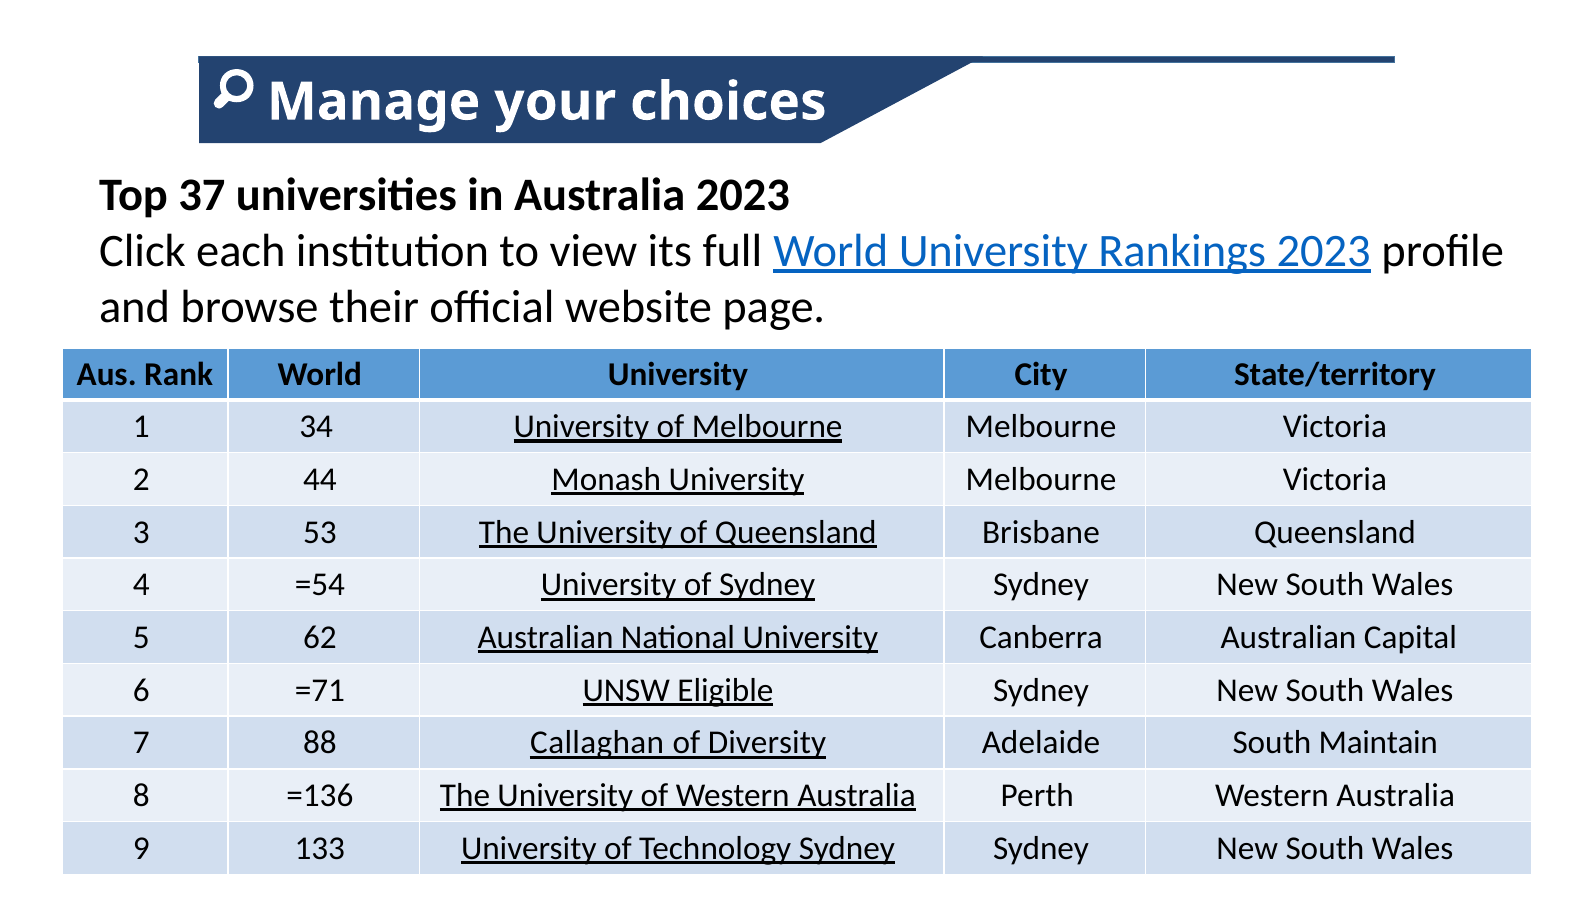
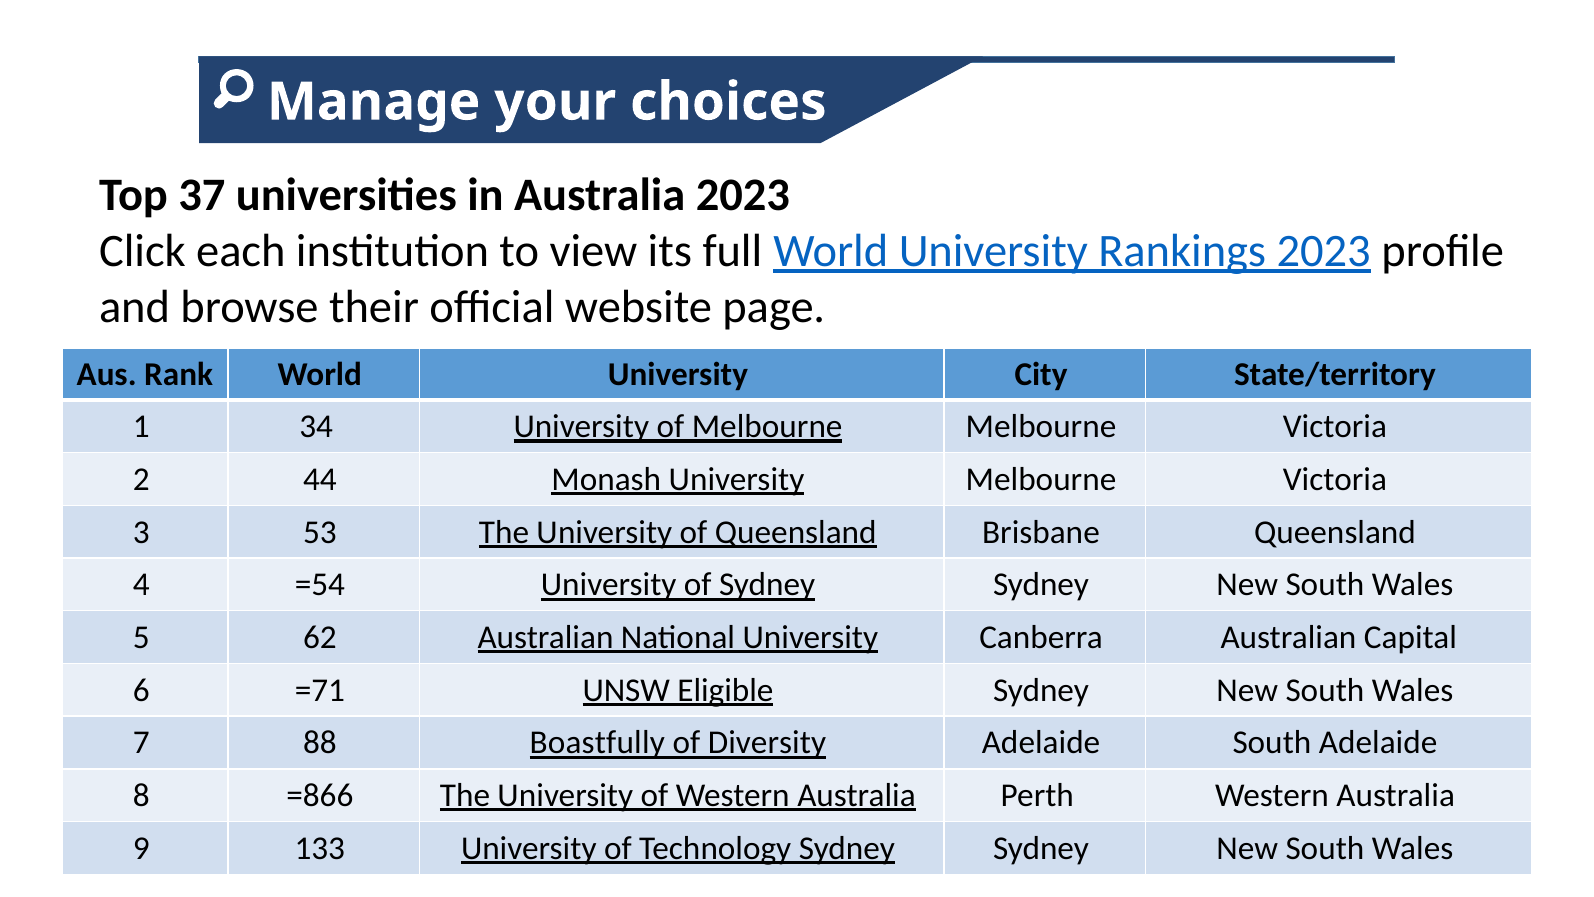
Callaghan: Callaghan -> Boastfully
South Maintain: Maintain -> Adelaide
=136: =136 -> =866
